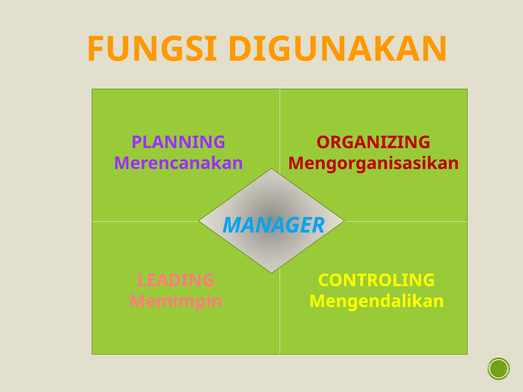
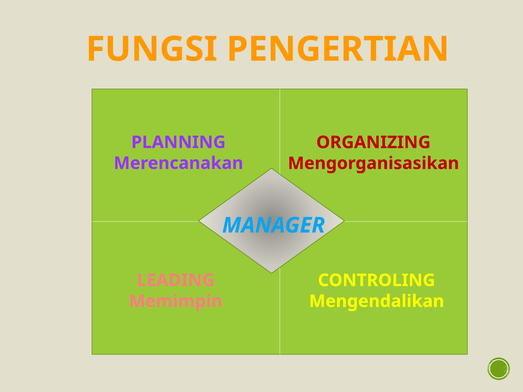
DIGUNAKAN: DIGUNAKAN -> PENGERTIAN
